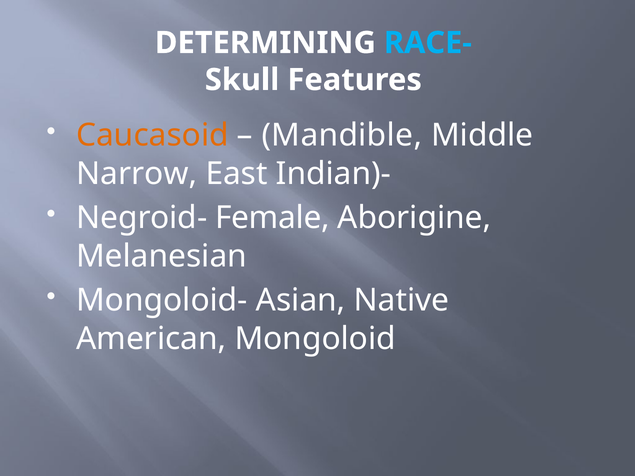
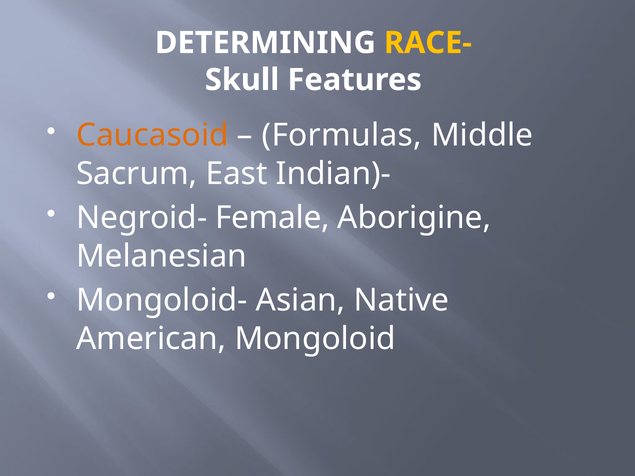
RACE- colour: light blue -> yellow
Mandible: Mandible -> Formulas
Narrow: Narrow -> Sacrum
